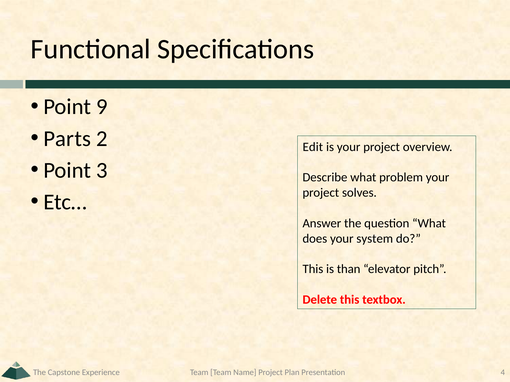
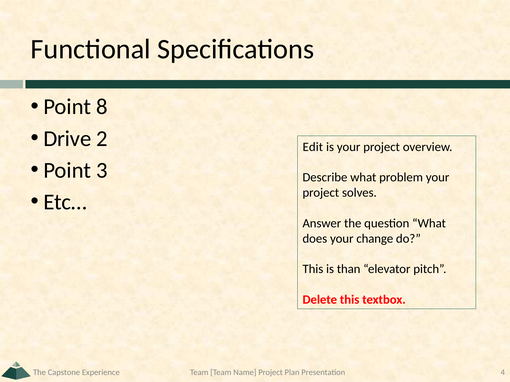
9: 9 -> 8
Parts: Parts -> Drive
system: system -> change
